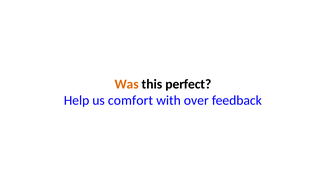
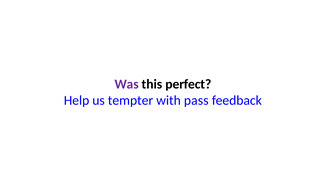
Was colour: orange -> purple
comfort: comfort -> tempter
over: over -> pass
